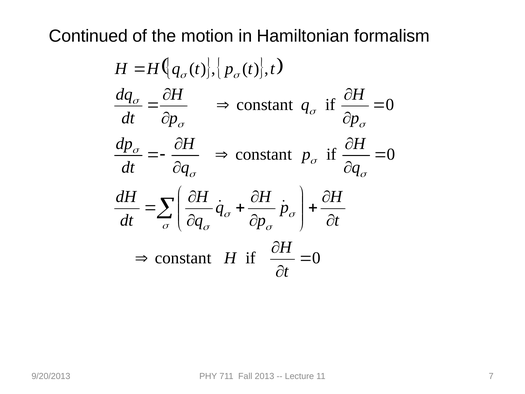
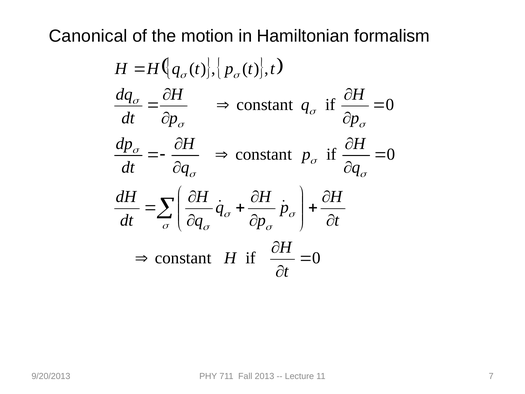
Continued: Continued -> Canonical
